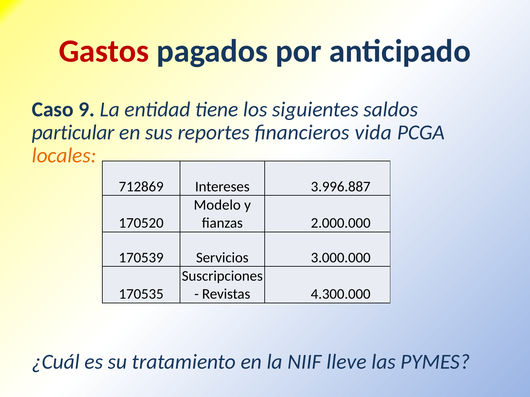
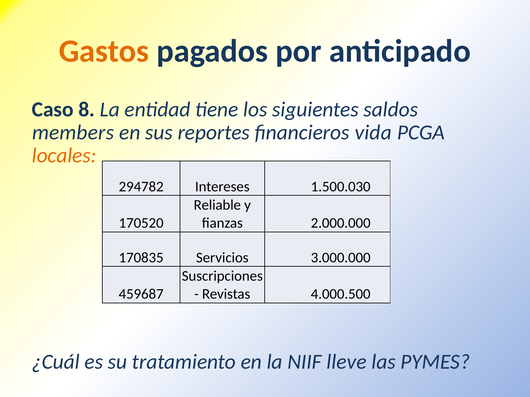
Gastos colour: red -> orange
9: 9 -> 8
particular: particular -> members
712869: 712869 -> 294782
3.996.887: 3.996.887 -> 1.500.030
Modelo: Modelo -> Reliable
170539: 170539 -> 170835
170535: 170535 -> 459687
4.300.000: 4.300.000 -> 4.000.500
